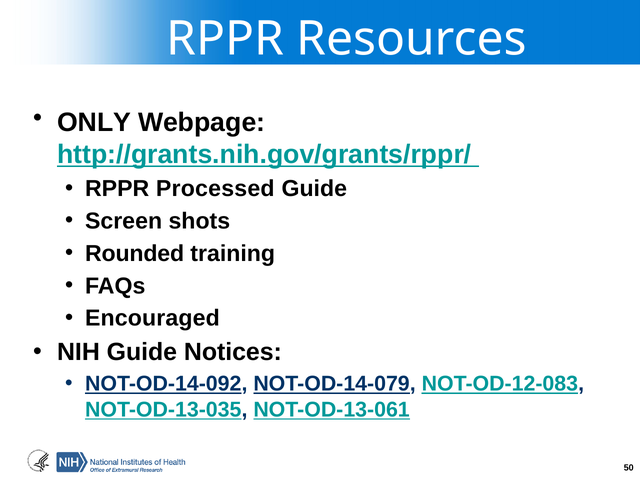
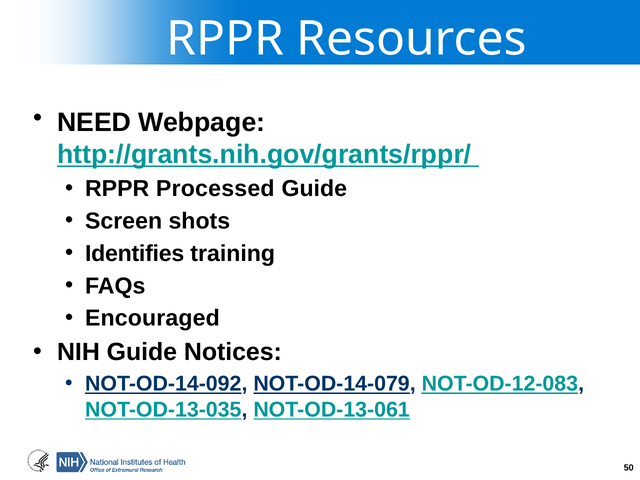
ONLY: ONLY -> NEED
Rounded: Rounded -> Identifies
